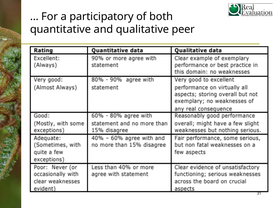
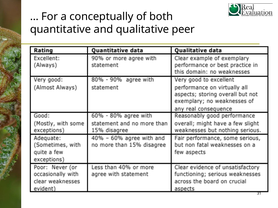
participatory: participatory -> conceptually
